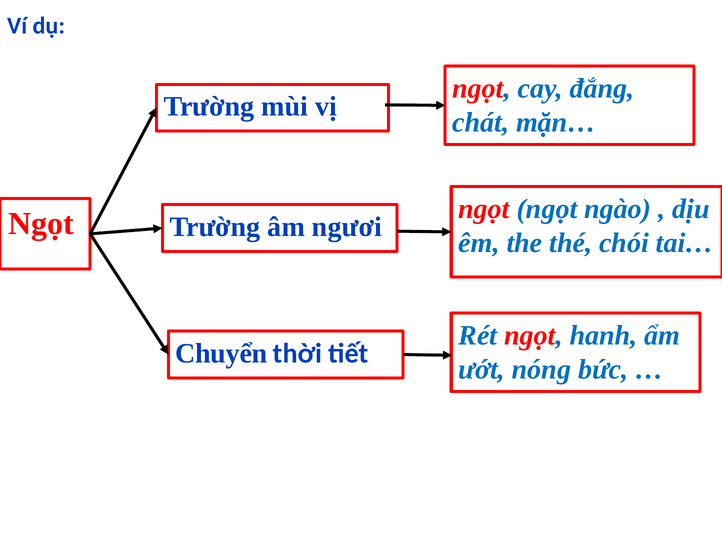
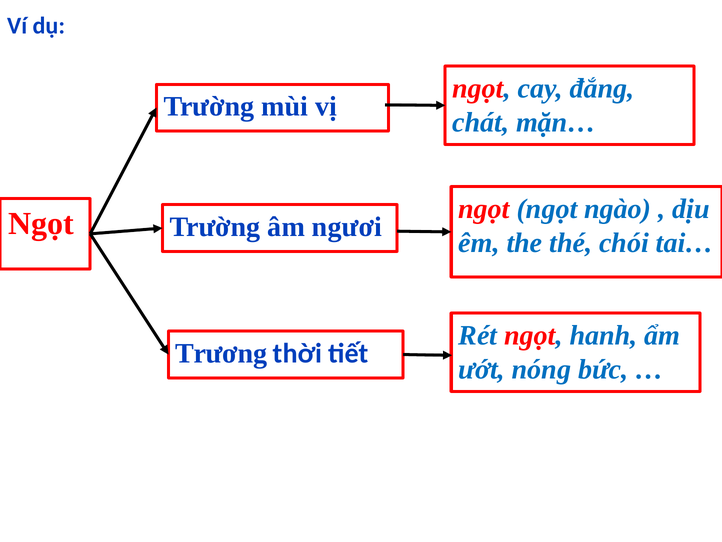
Chuyển: Chuyển -> Trương
